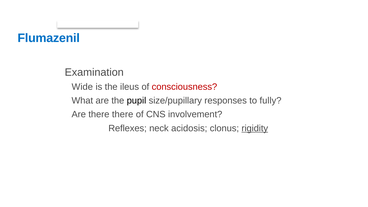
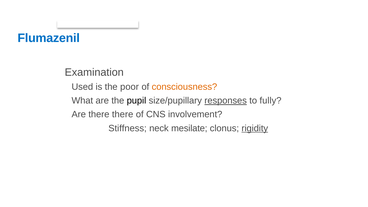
Wide: Wide -> Used
ileus: ileus -> poor
consciousness colour: red -> orange
responses underline: none -> present
Reflexes: Reflexes -> Stiffness
acidosis: acidosis -> mesilate
